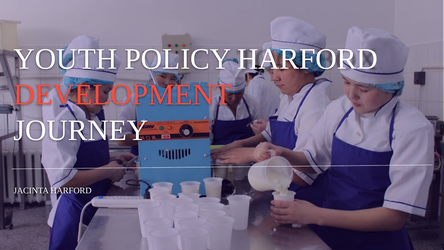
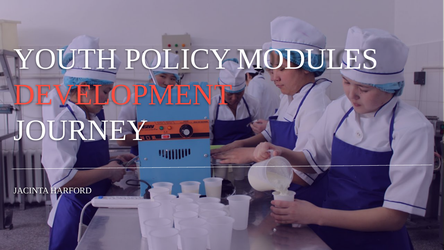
POLICY HARFORD: HARFORD -> MODULES
